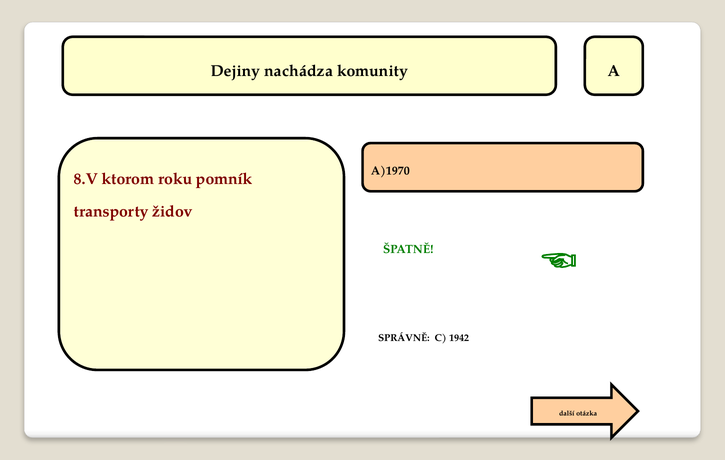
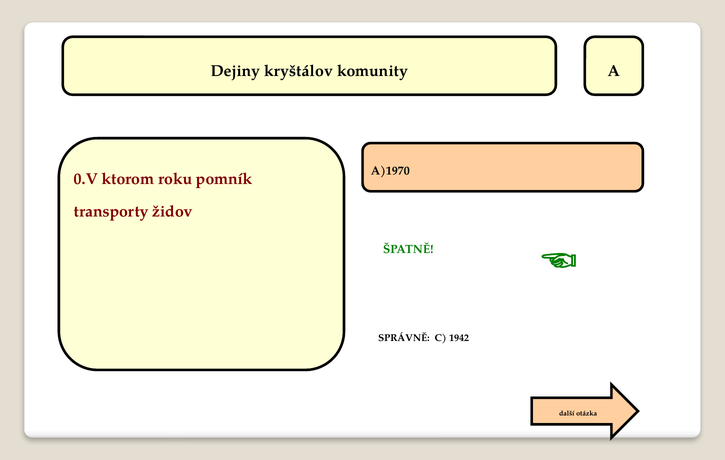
nachádza: nachádza -> kryštálov
8.V: 8.V -> 0.V
